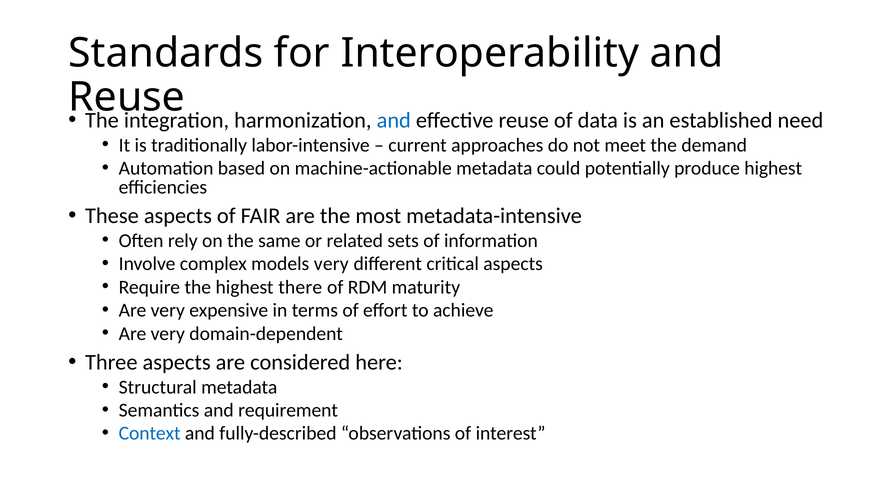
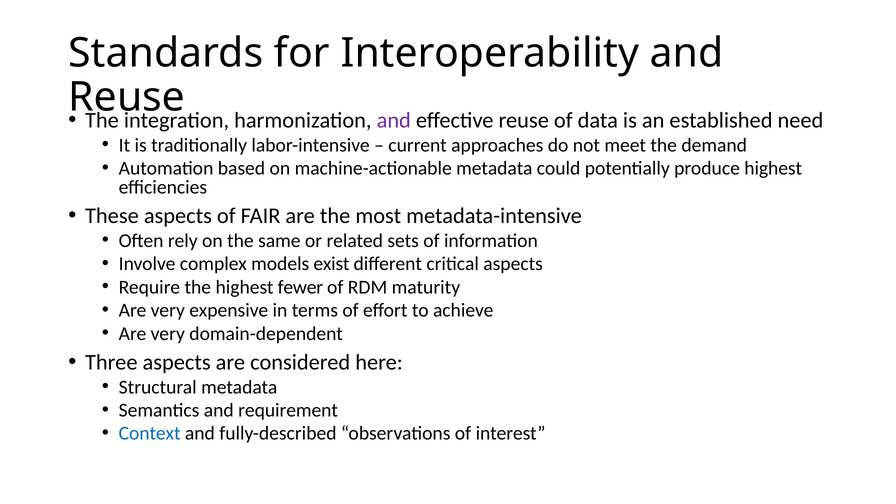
and at (394, 120) colour: blue -> purple
models very: very -> exist
there: there -> fewer
